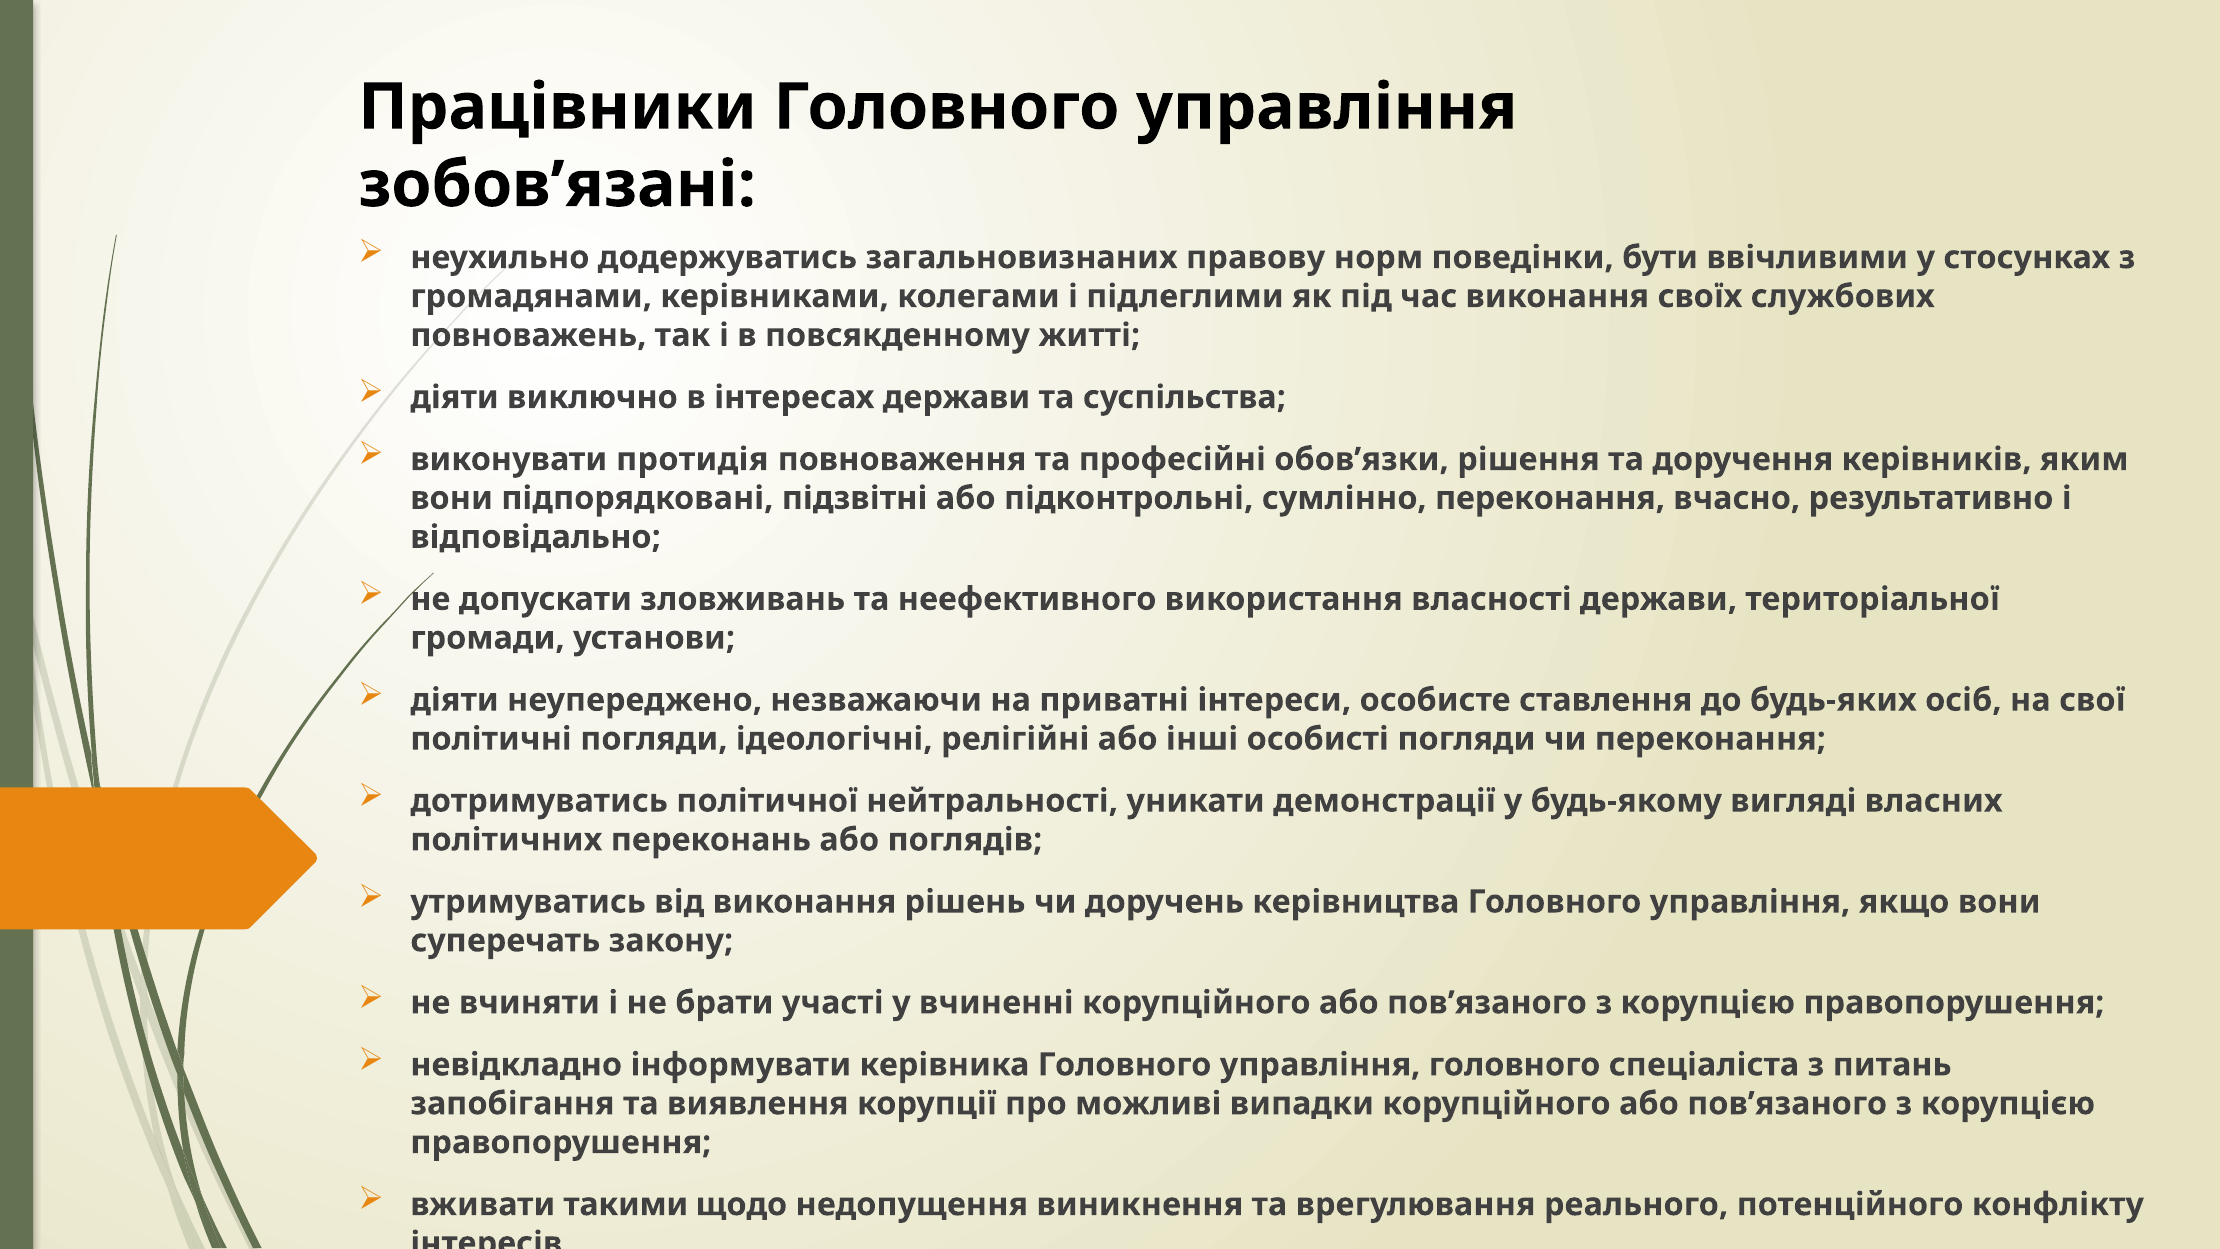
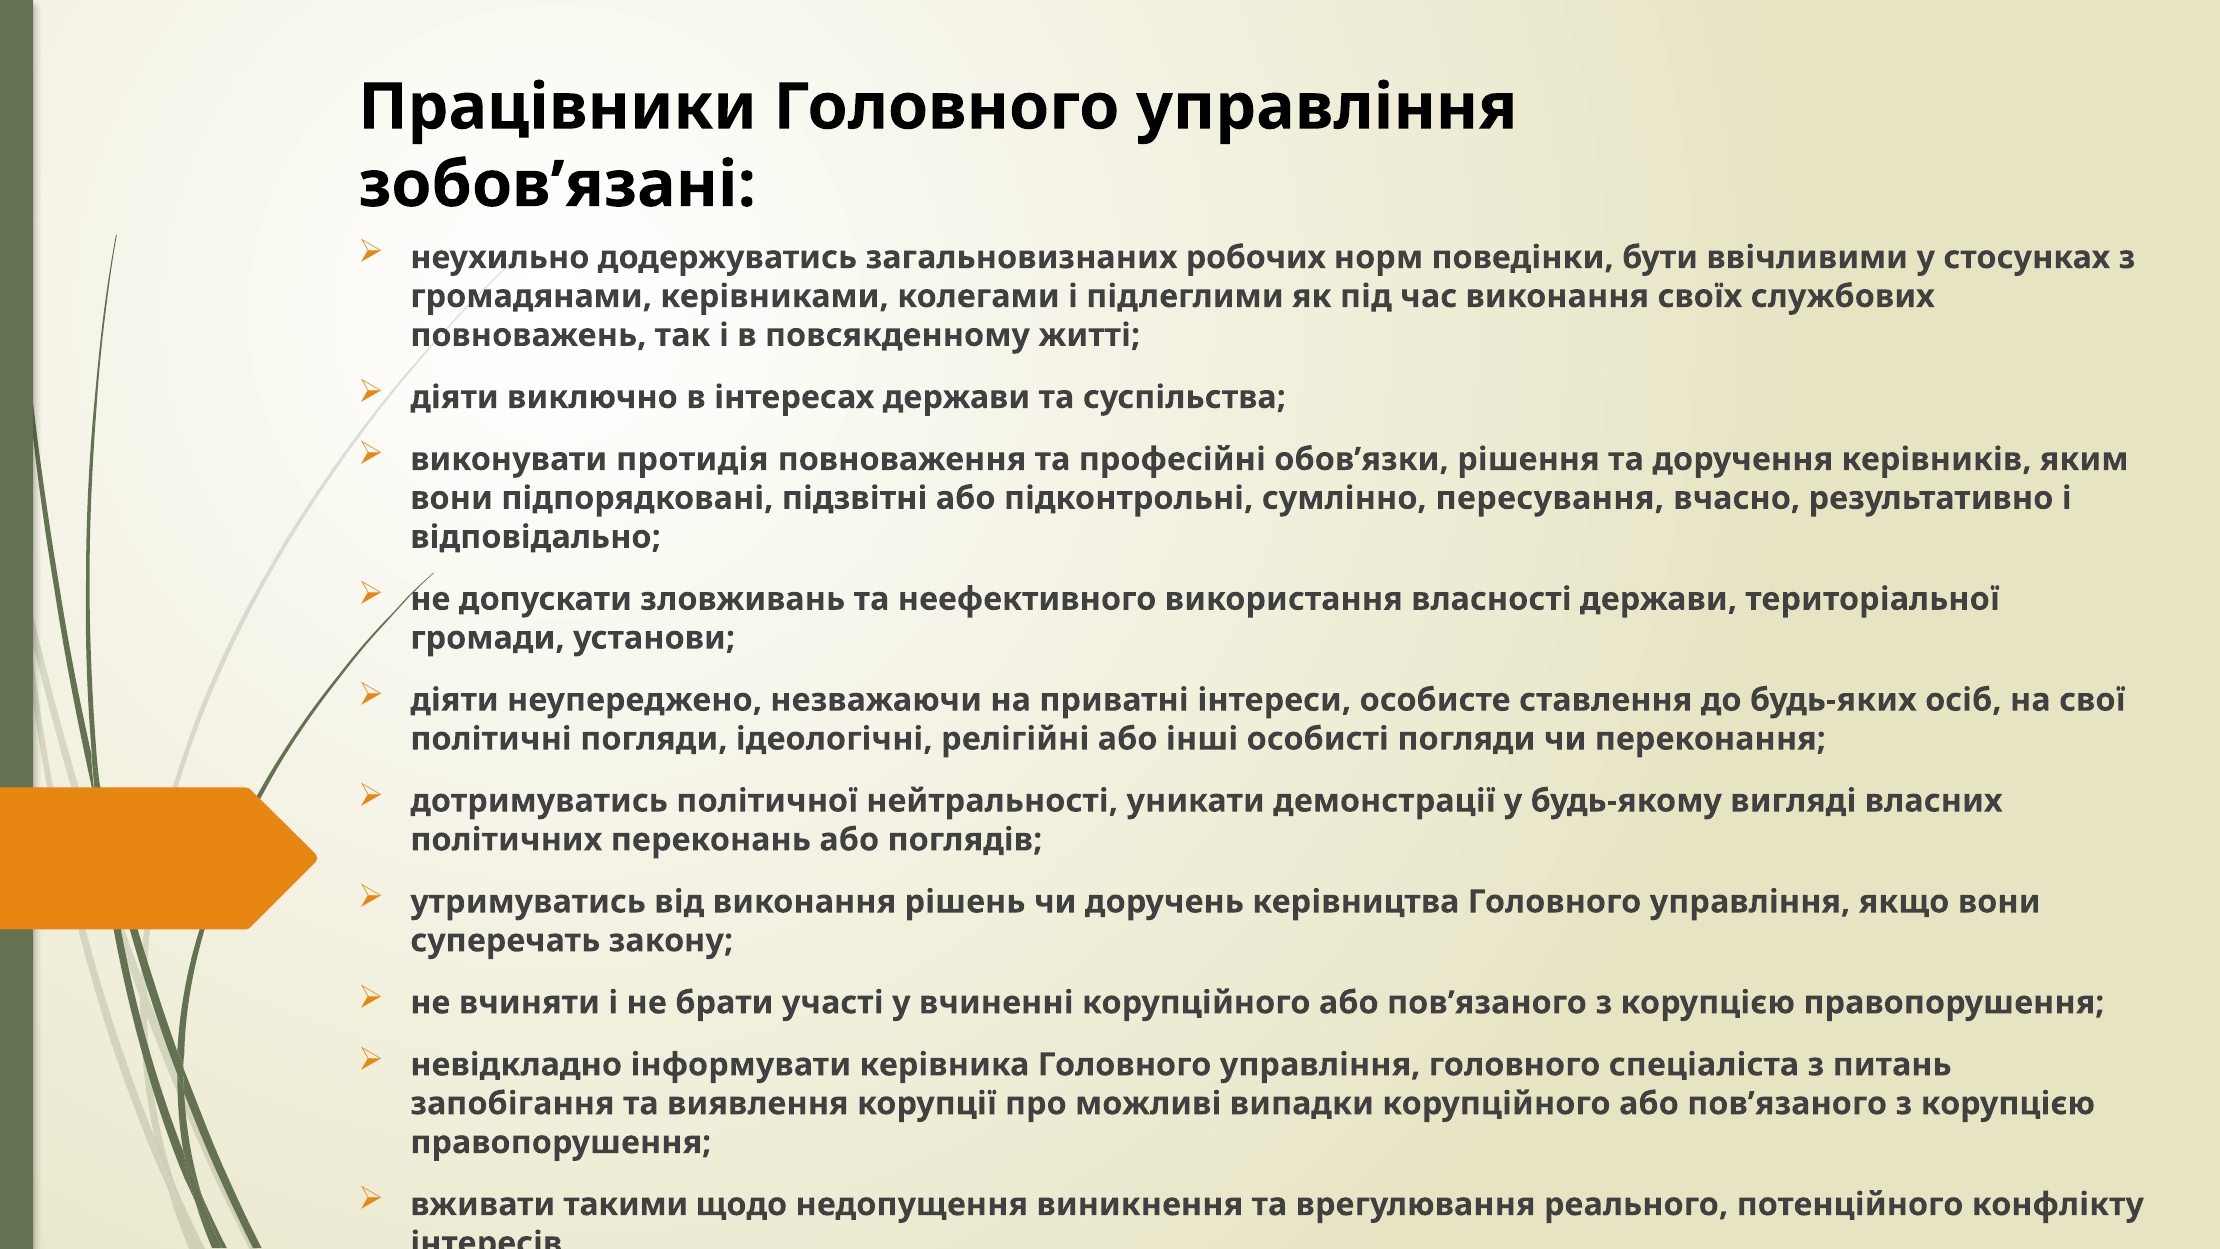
правову: правову -> робочих
сумлінно переконання: переконання -> пересування
